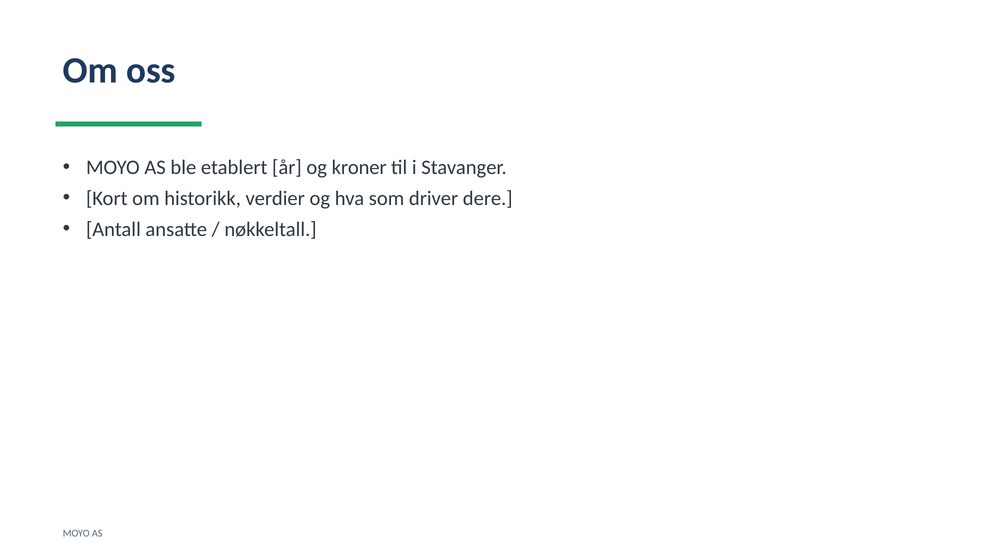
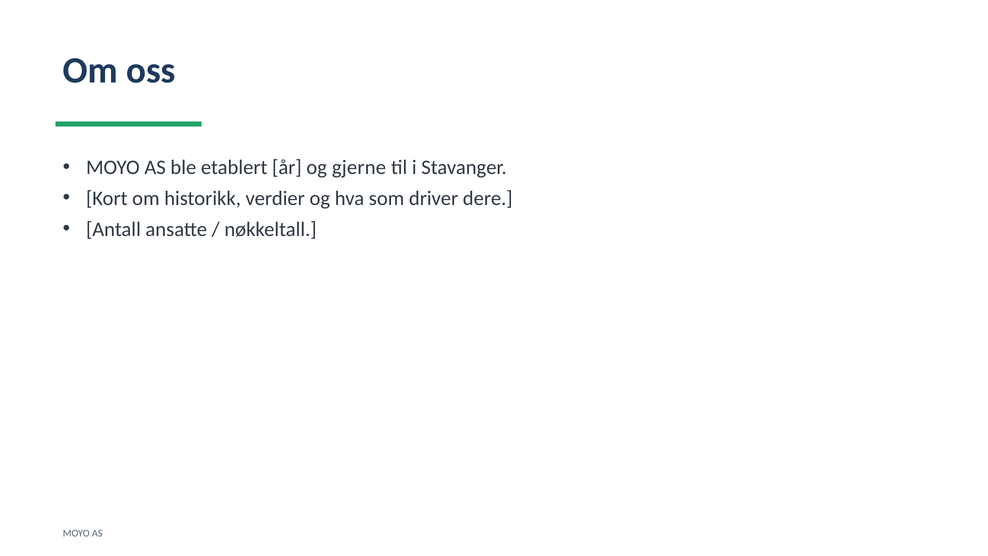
kroner: kroner -> gjerne
